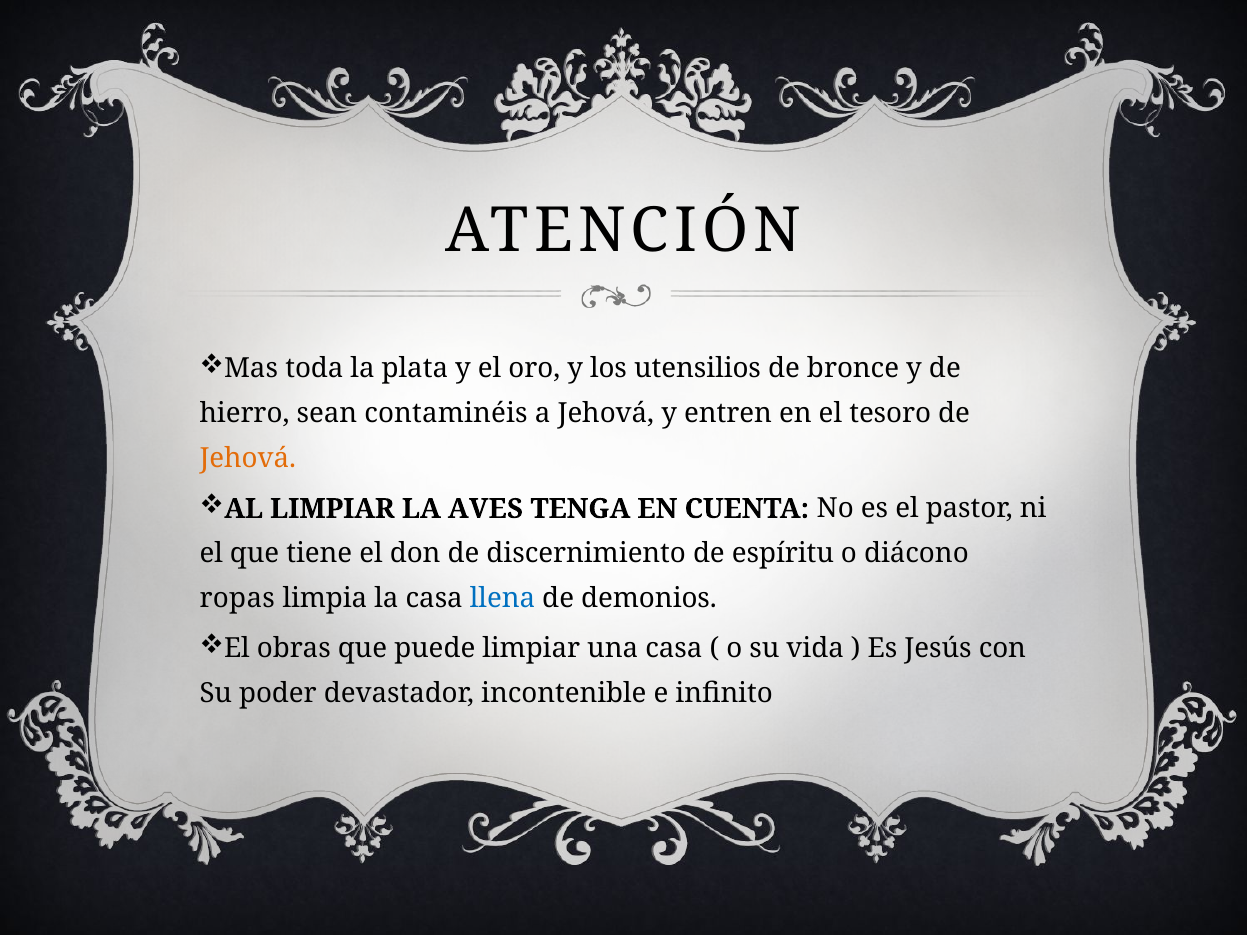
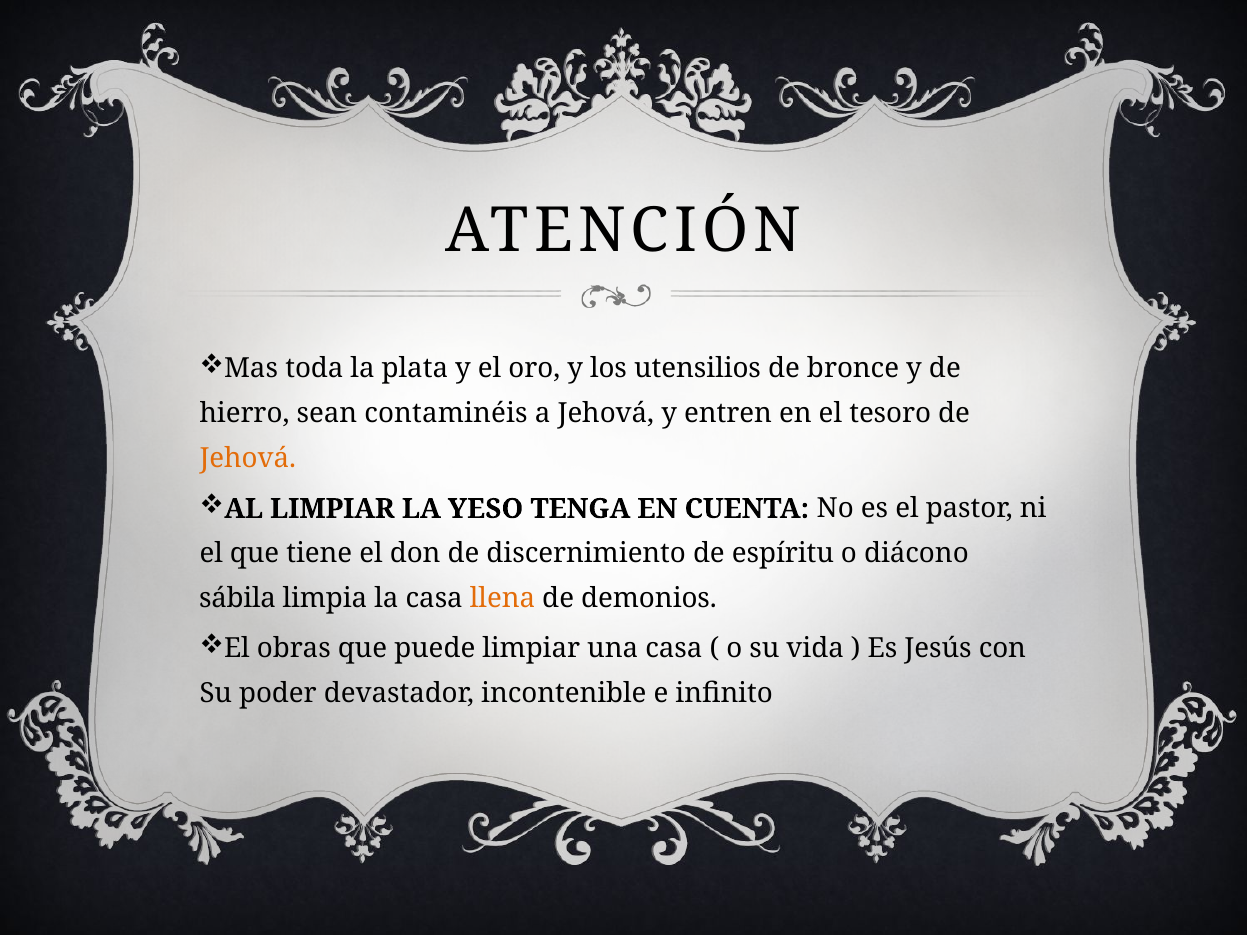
AVES: AVES -> YESO
ropas: ropas -> sábila
llena colour: blue -> orange
